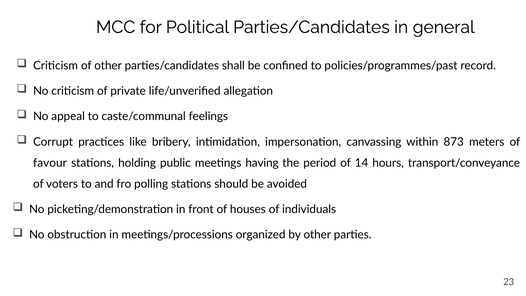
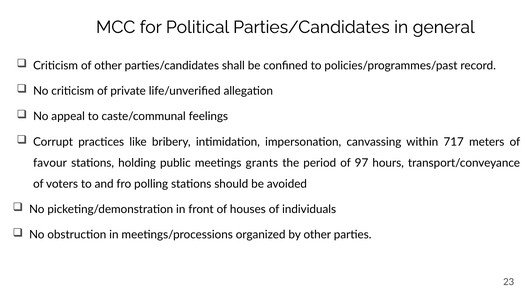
873: 873 -> 717
having: having -> grants
14: 14 -> 97
